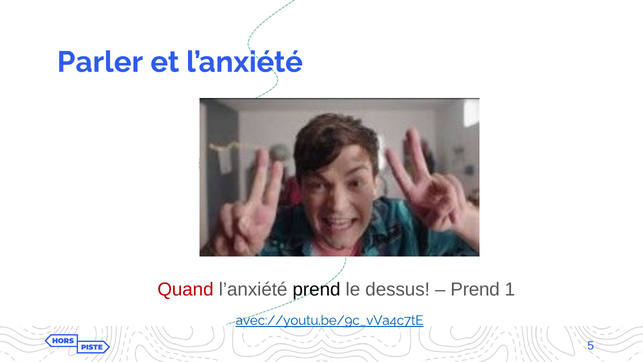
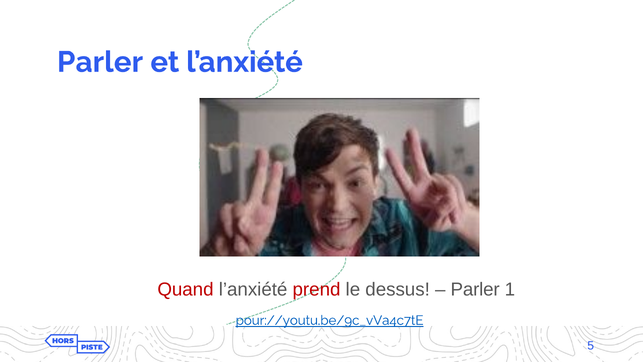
prend at (317, 289) colour: black -> red
Prend at (475, 289): Prend -> Parler
avec://youtu.be/9c_vVa4c7tE: avec://youtu.be/9c_vVa4c7tE -> pour://youtu.be/9c_vVa4c7tE
